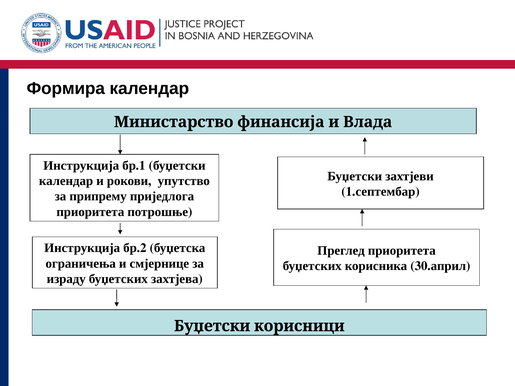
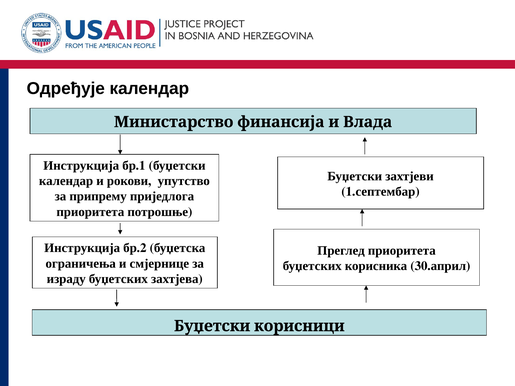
Формира: Формира -> Одређује
